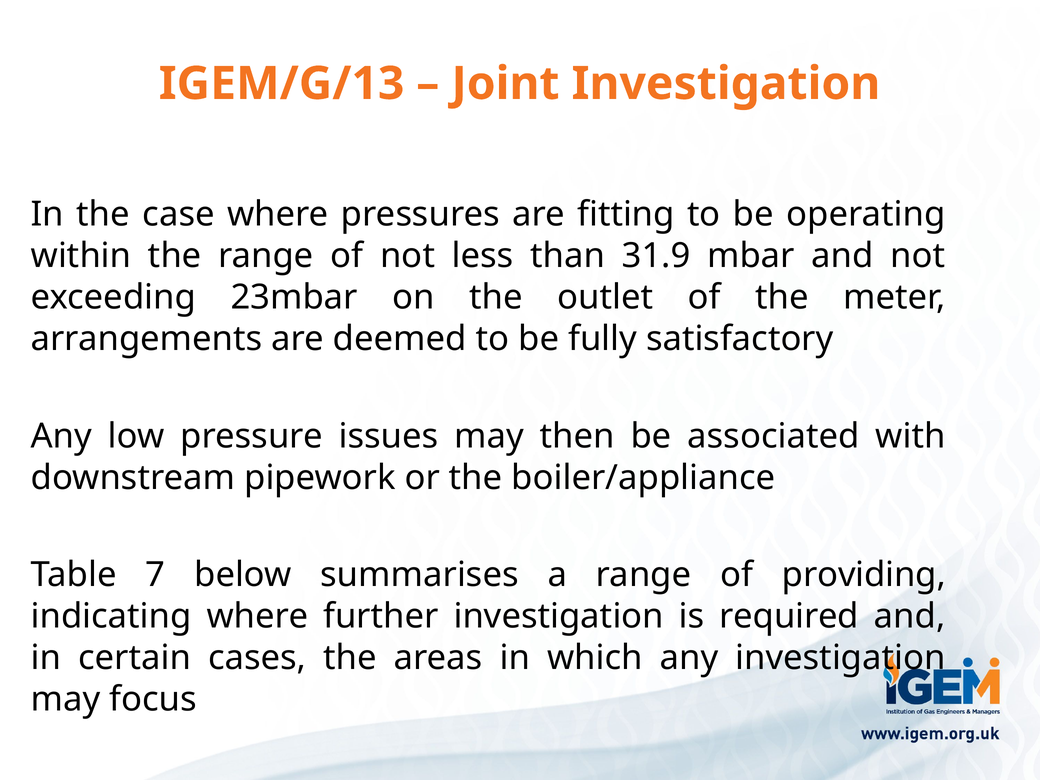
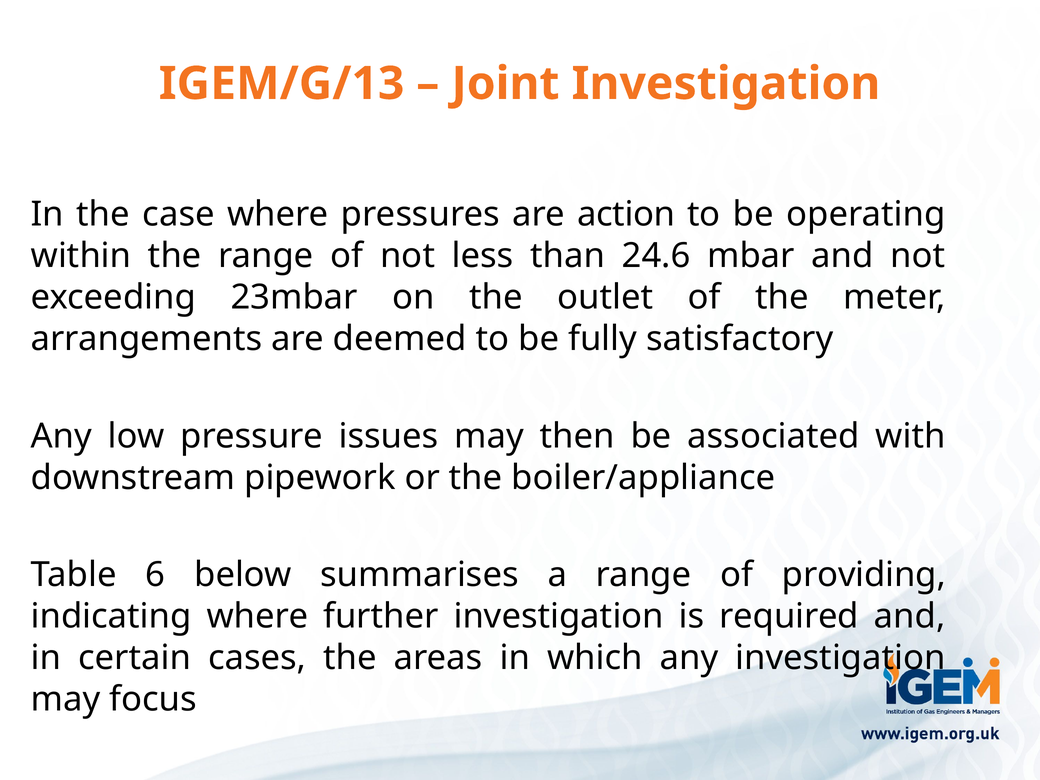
fitting: fitting -> action
31.9: 31.9 -> 24.6
7: 7 -> 6
